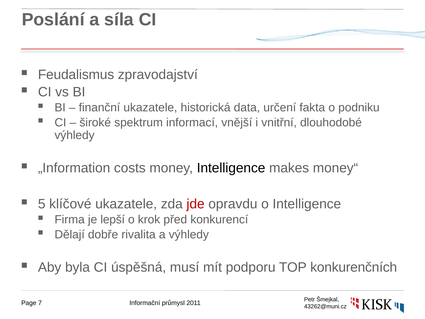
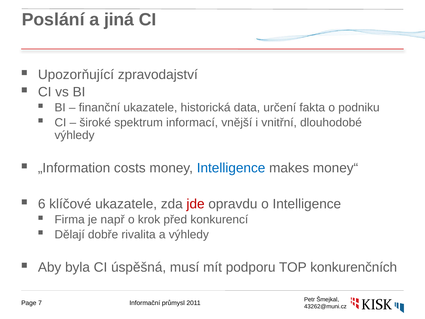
síla: síla -> jiná
Feudalismus: Feudalismus -> Upozorňující
Intelligence at (231, 168) colour: black -> blue
5: 5 -> 6
lepší: lepší -> např
